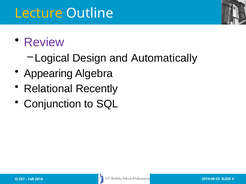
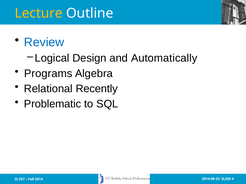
Review colour: purple -> blue
Appearing: Appearing -> Programs
Conjunction: Conjunction -> Problematic
